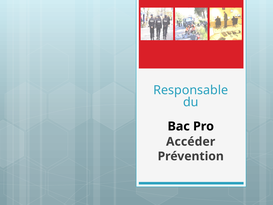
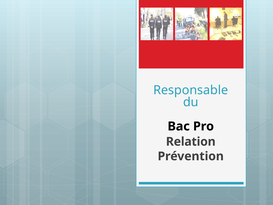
Accéder: Accéder -> Relation
